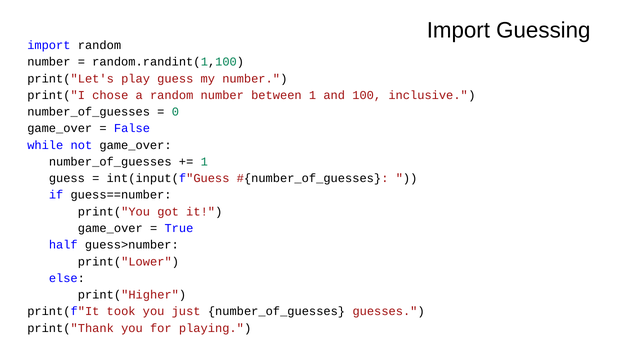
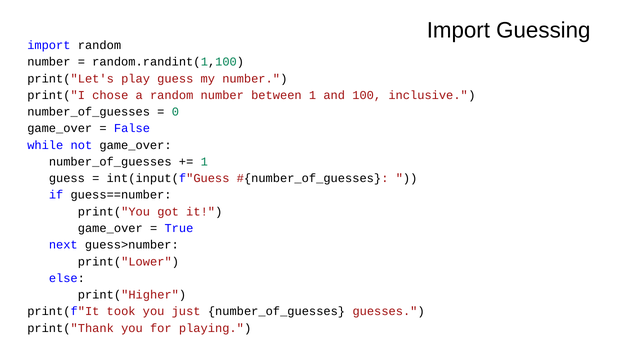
half: half -> next
